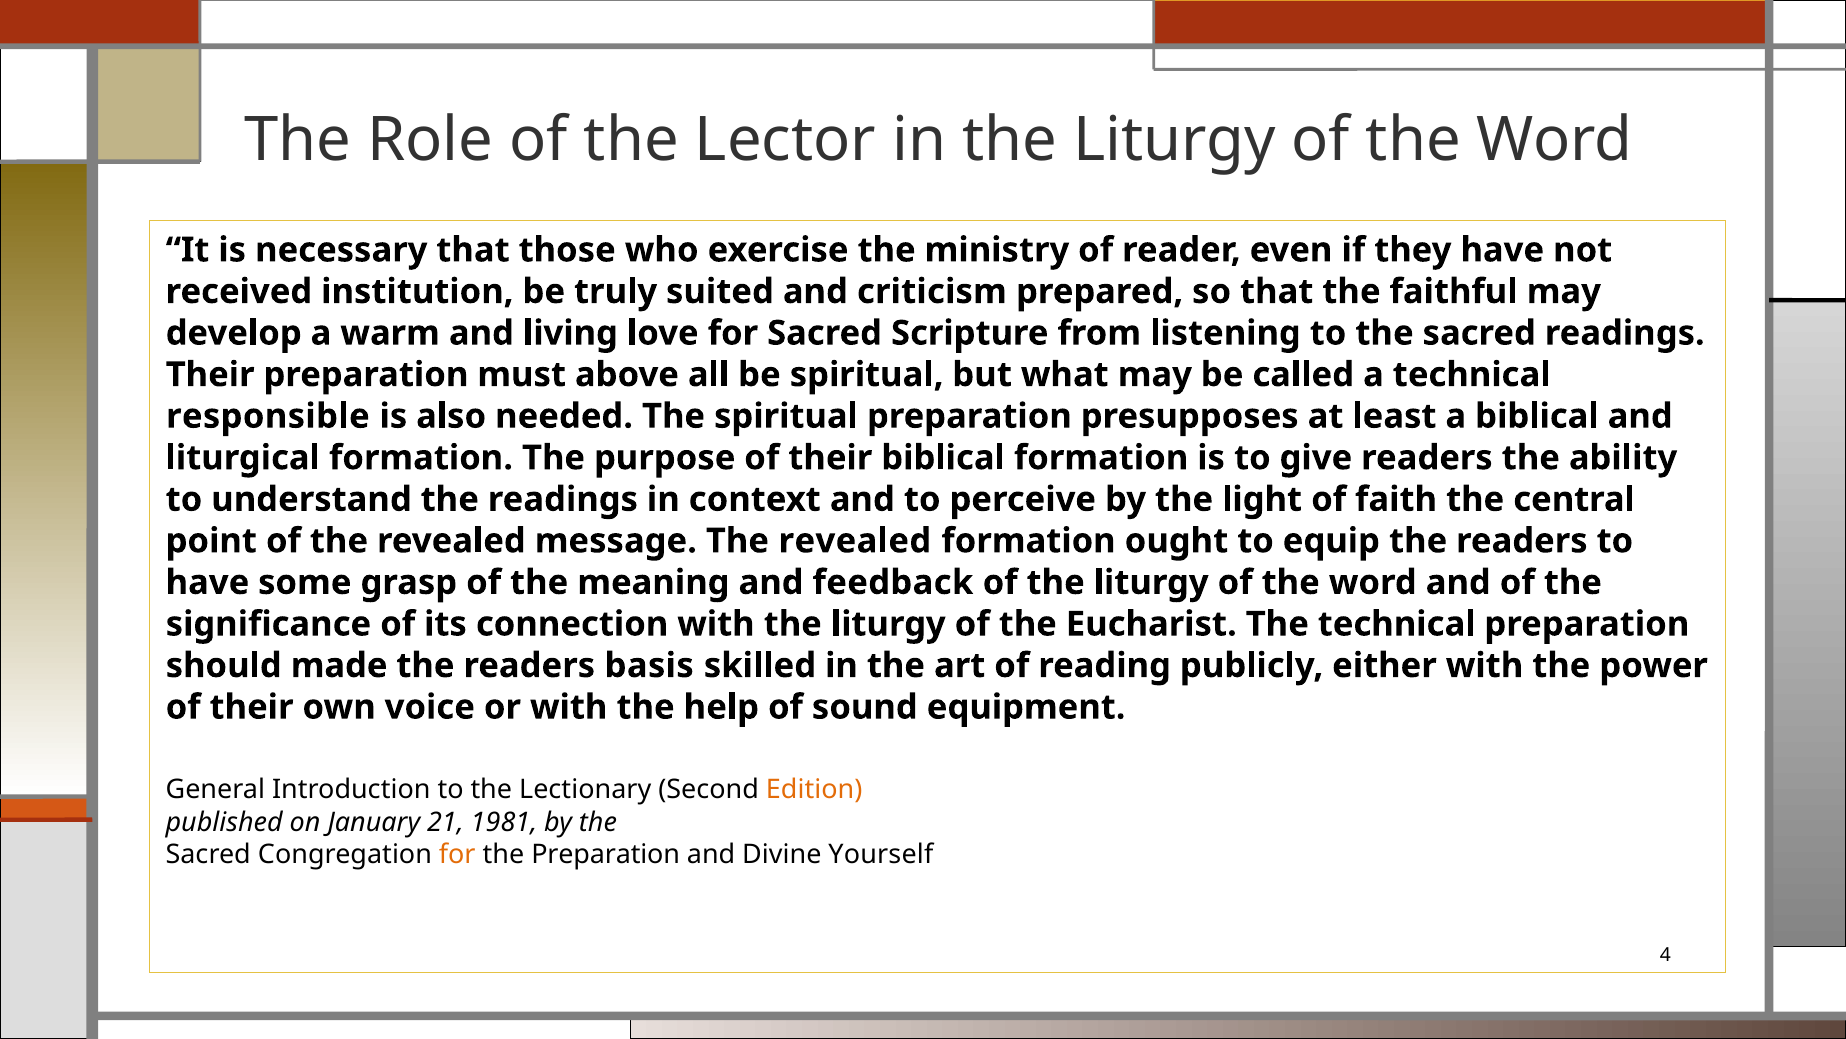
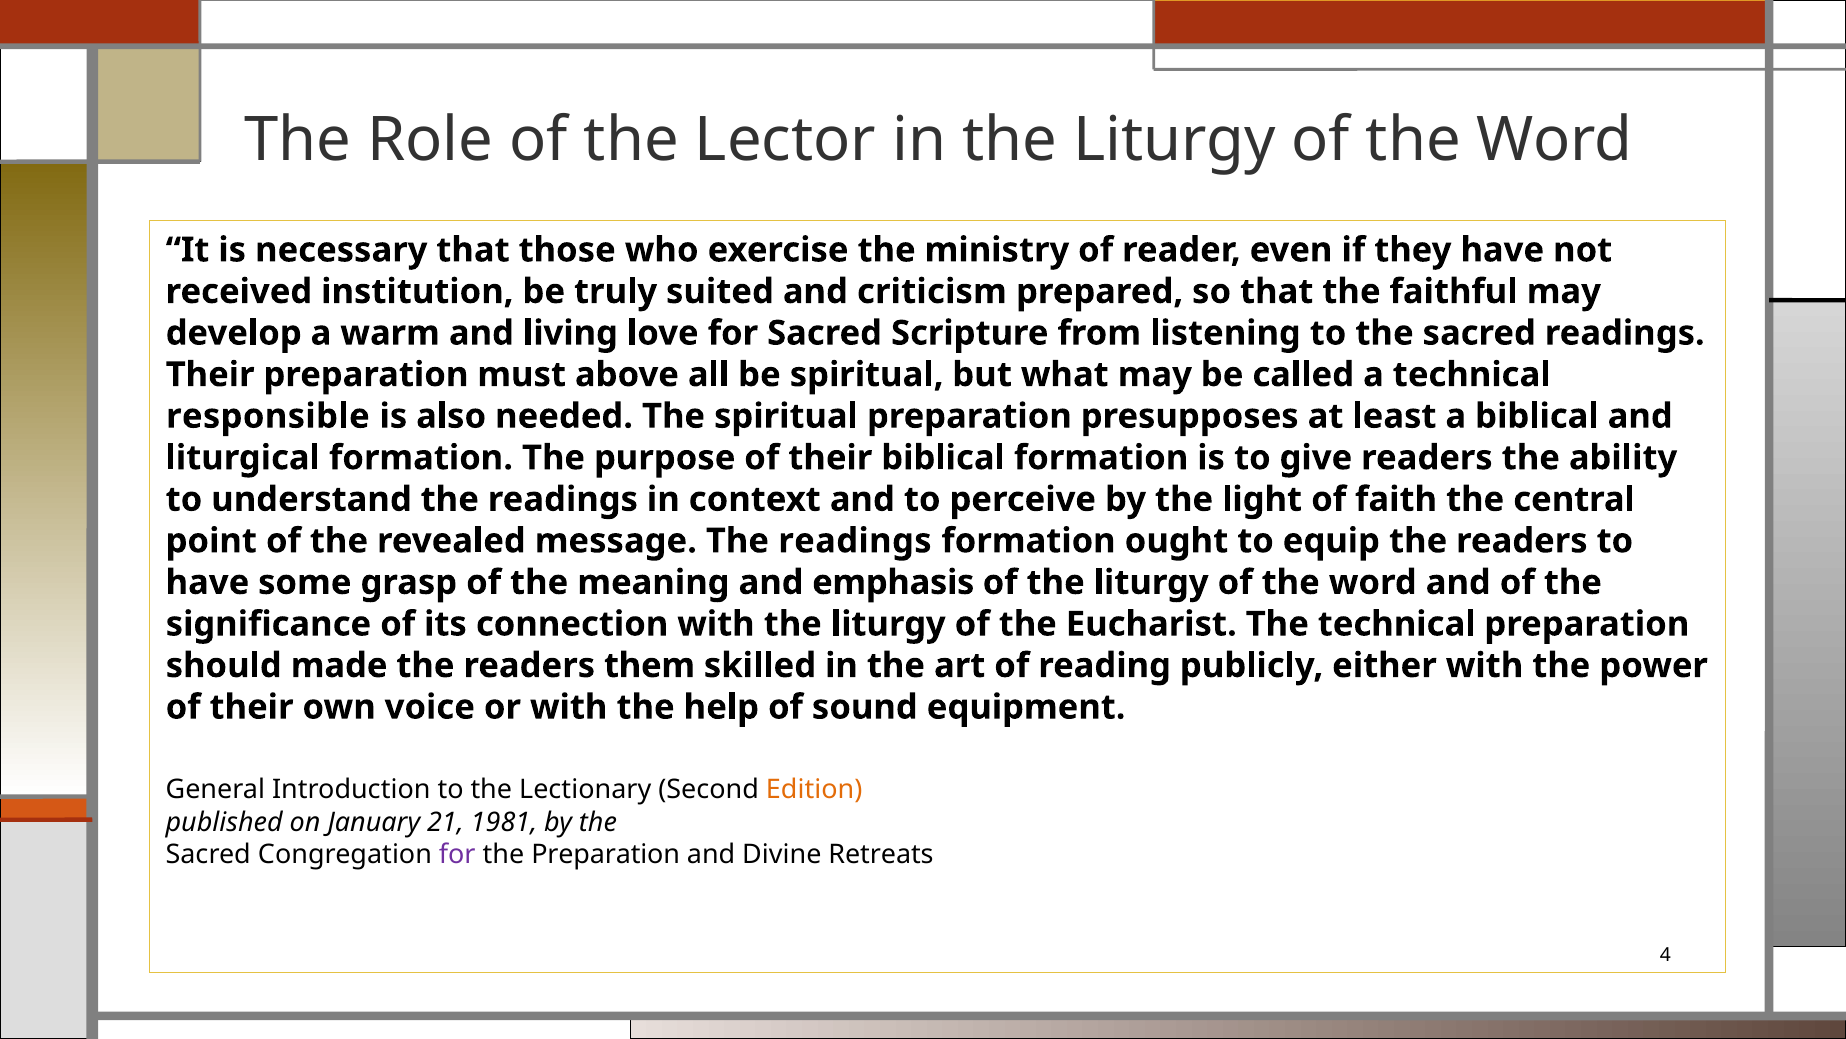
message The revealed: revealed -> readings
feedback: feedback -> emphasis
basis: basis -> them
for at (457, 854) colour: orange -> purple
Yourself: Yourself -> Retreats
